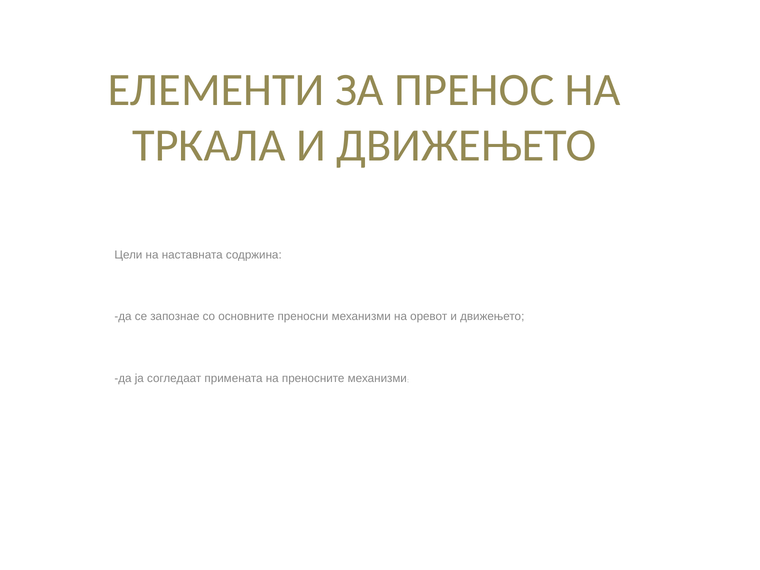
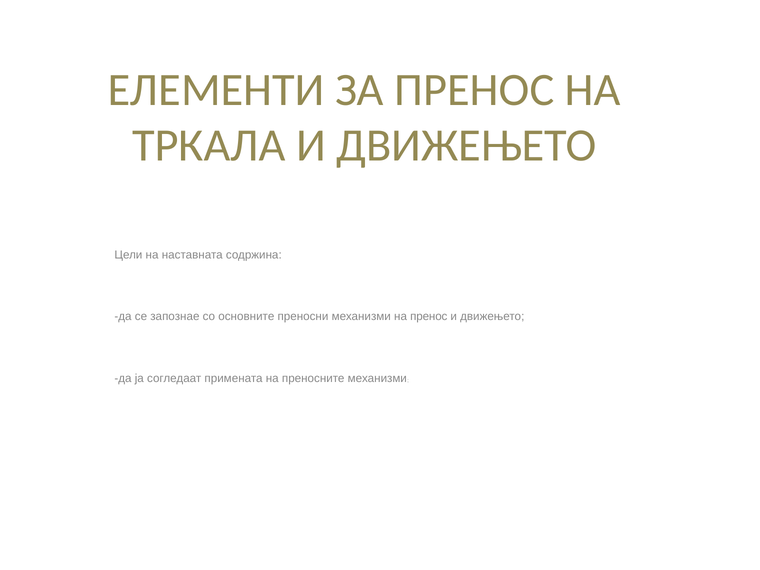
на оревот: оревот -> пренос
